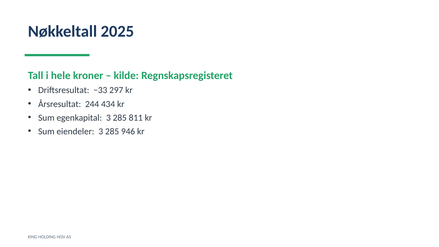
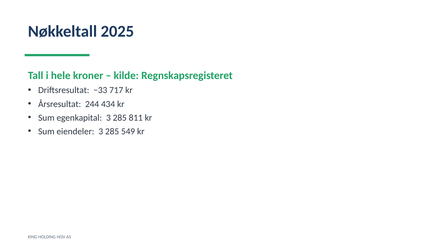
297: 297 -> 717
946: 946 -> 549
